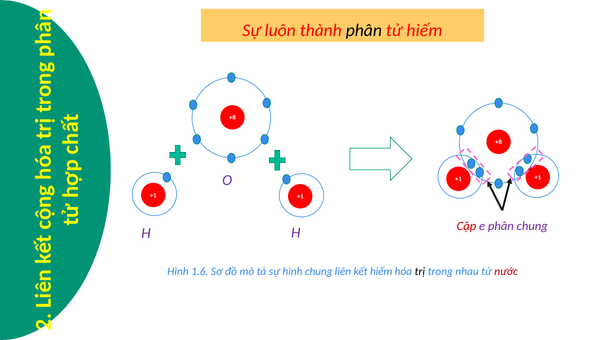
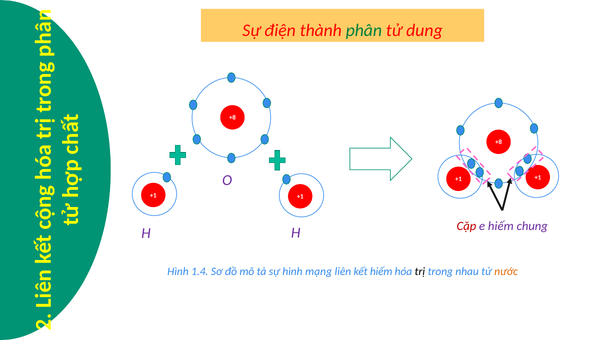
luôn: luôn -> điện
phân at (364, 30) colour: black -> green
tử hiếm: hiếm -> dung
e phân: phân -> hiếm
1.6: 1.6 -> 1.4
hình chung: chung -> mạng
nước colour: red -> orange
